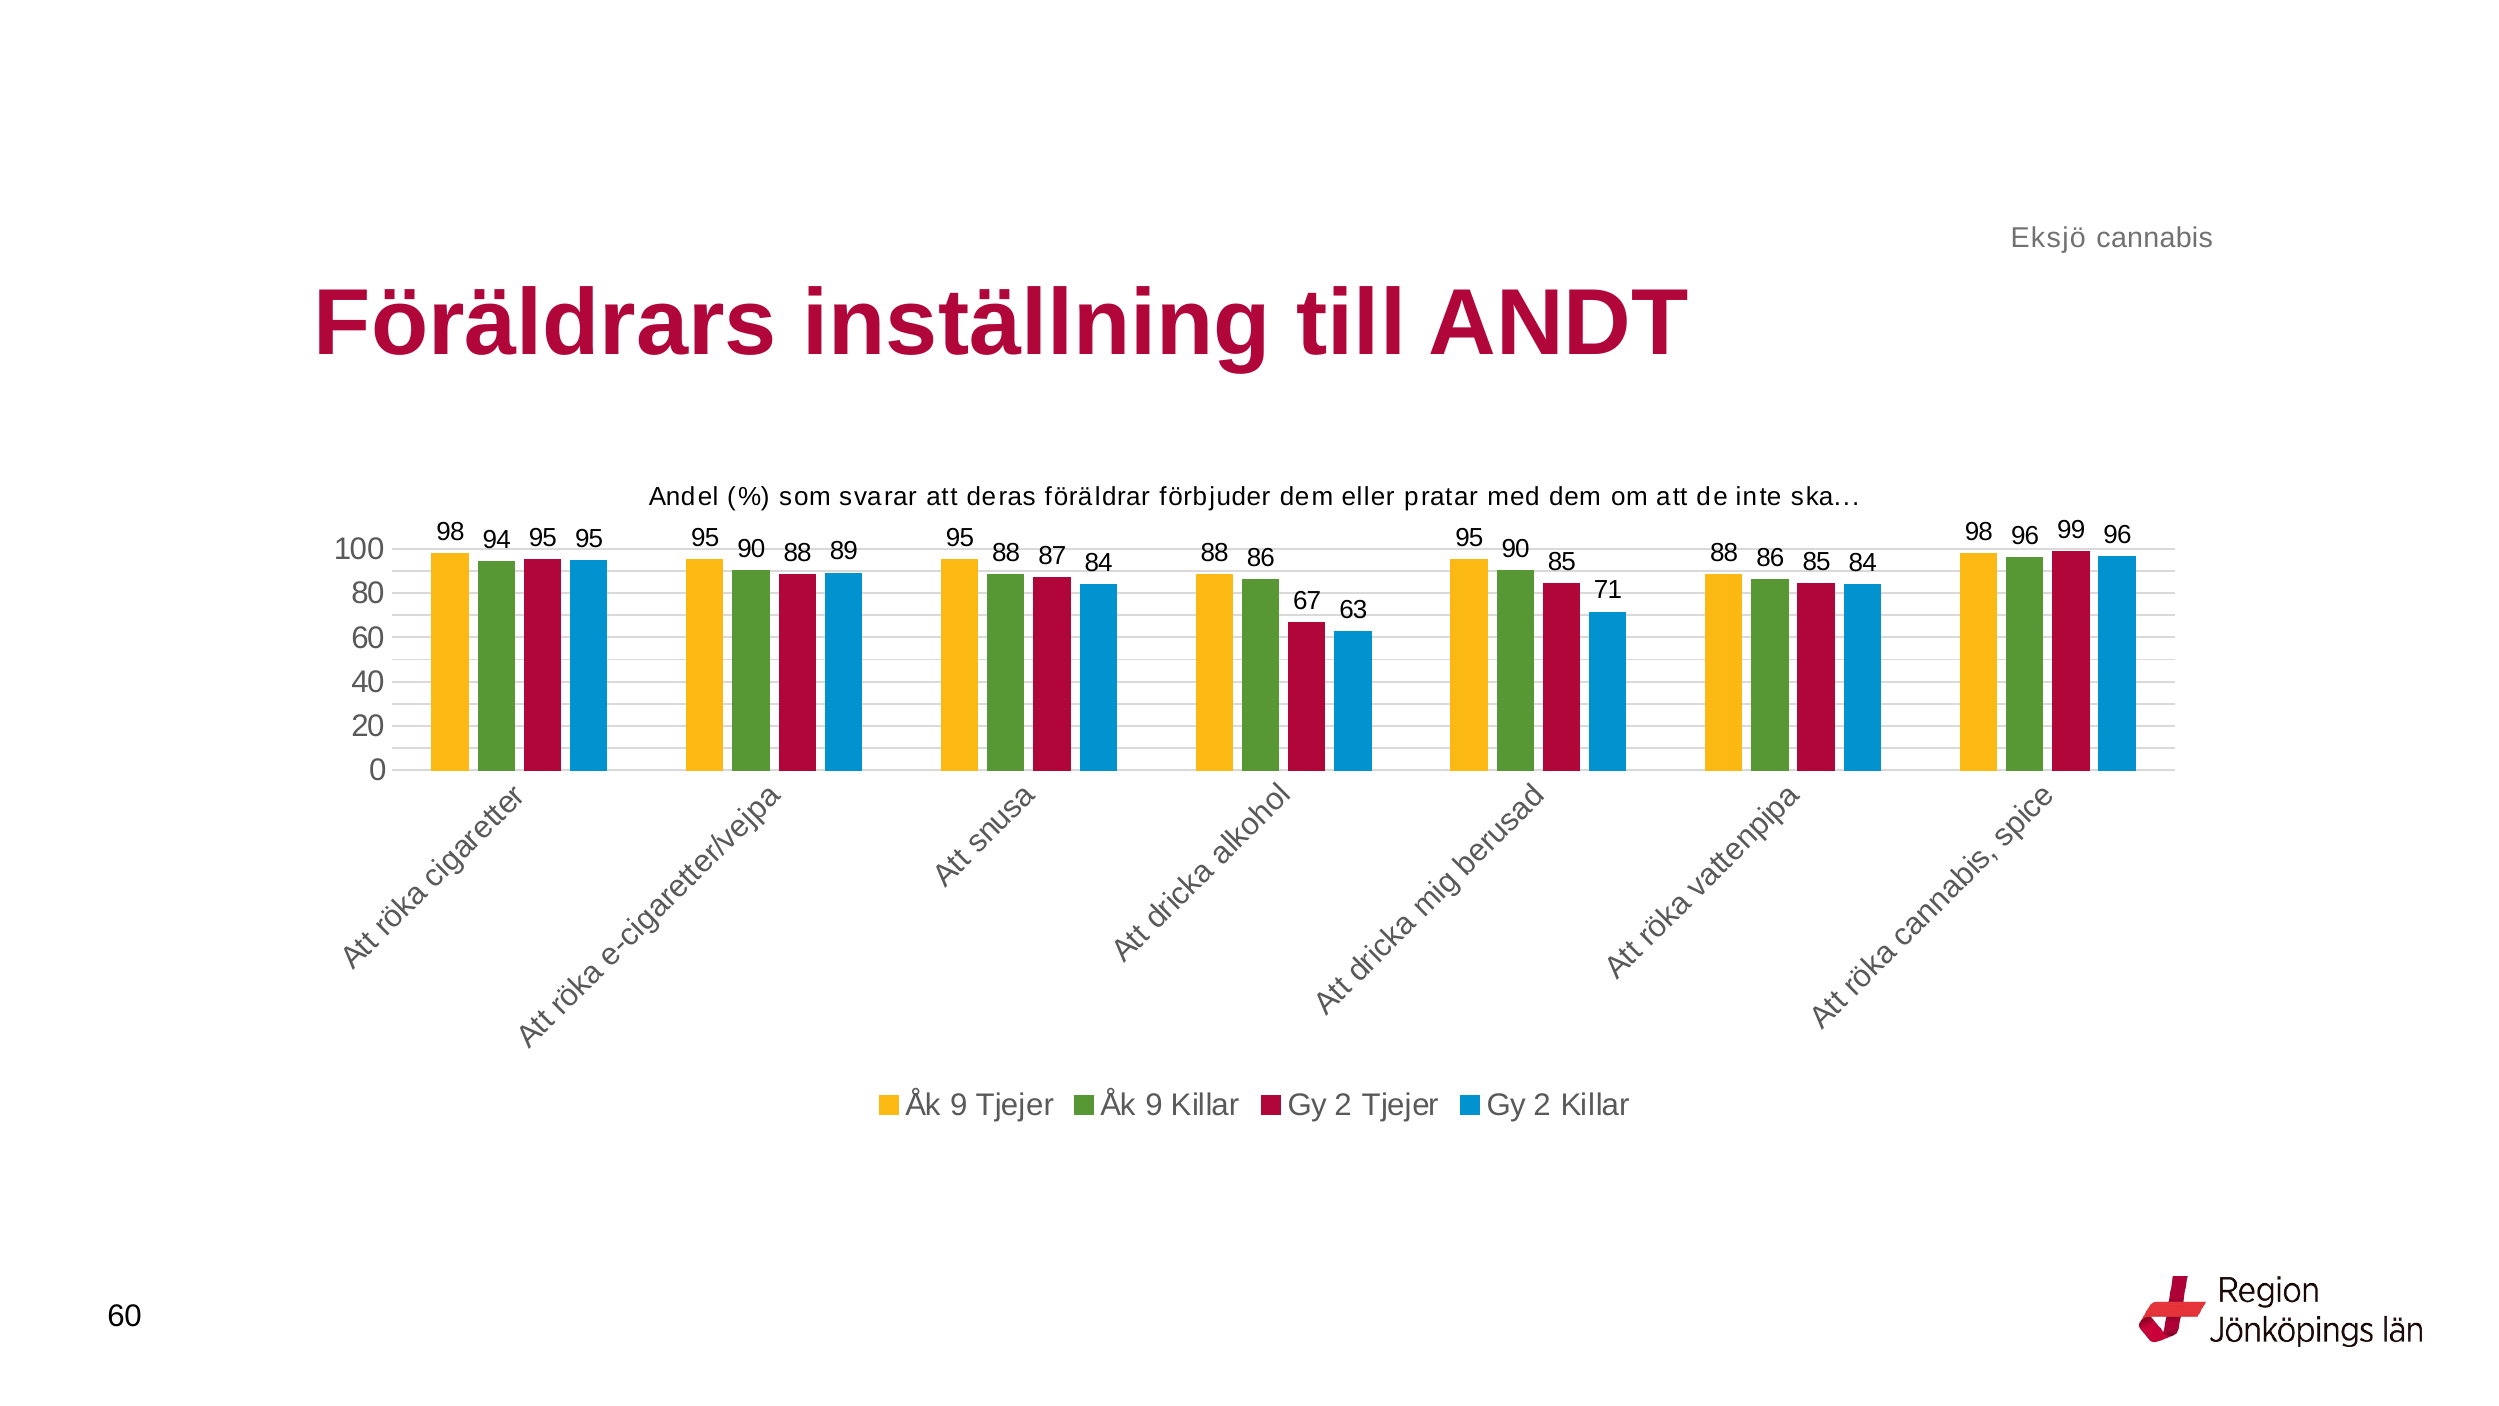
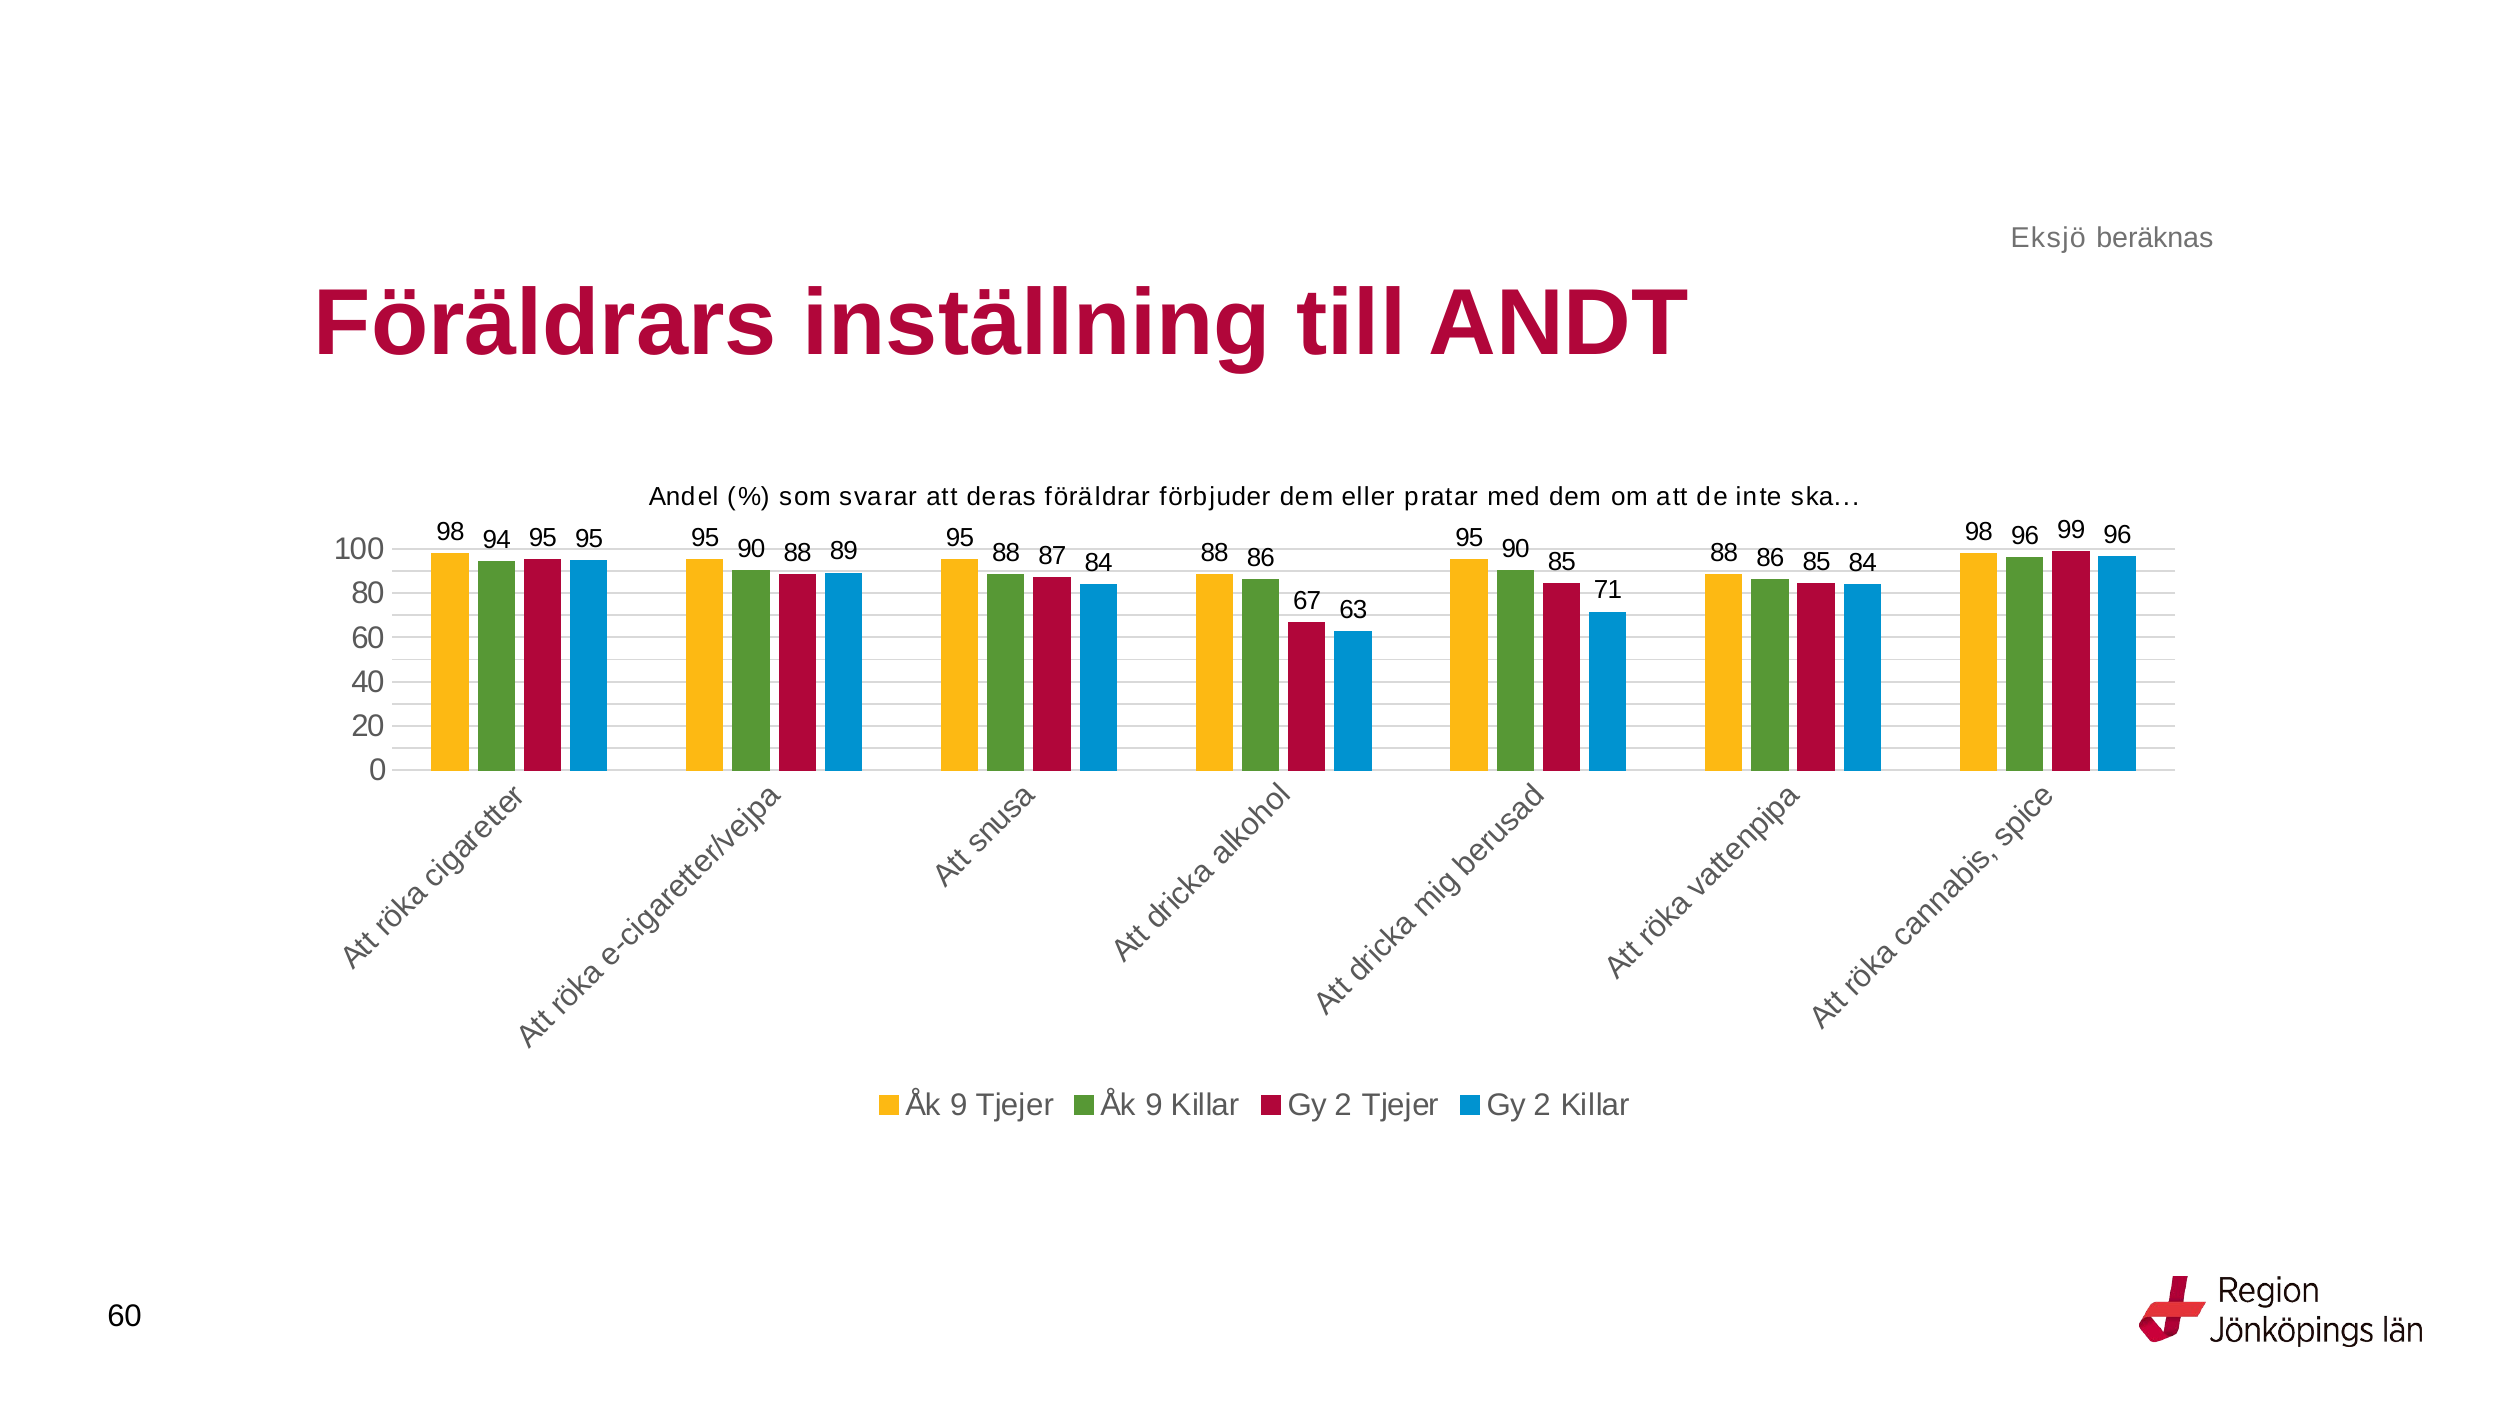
cannabis: cannabis -> beräknas
